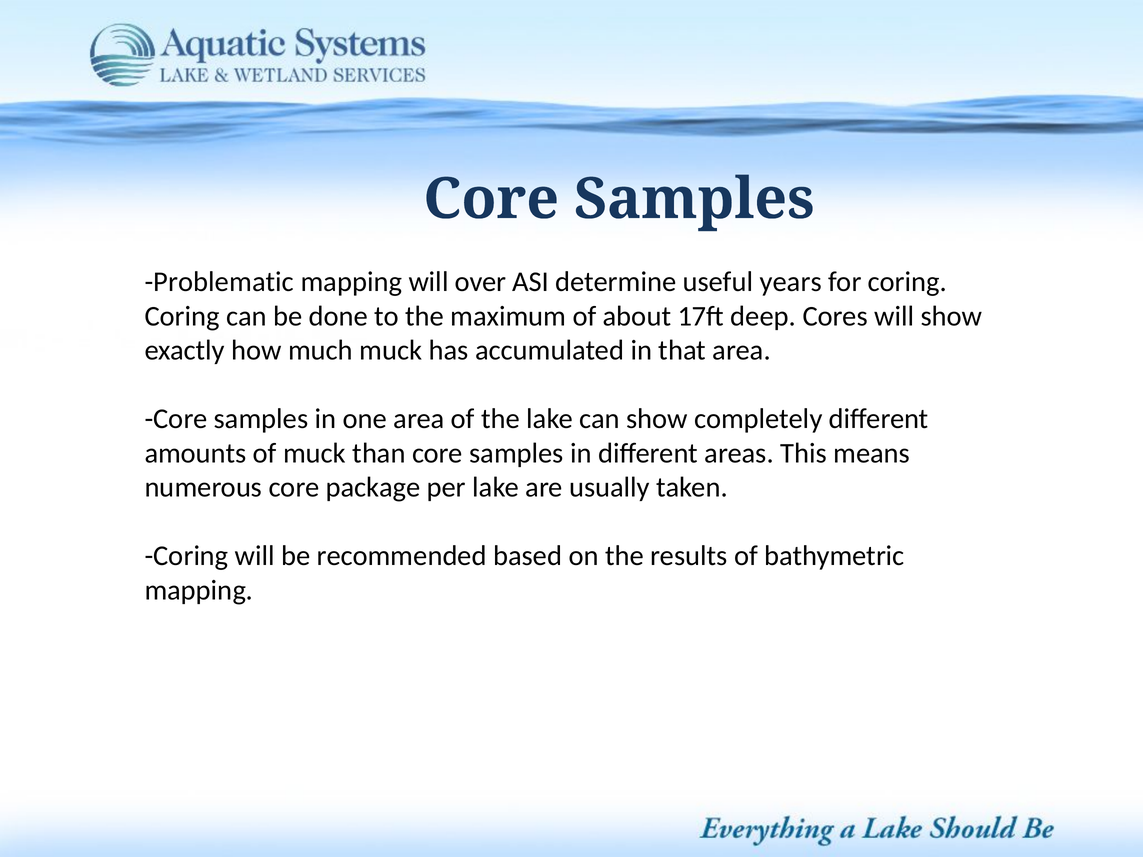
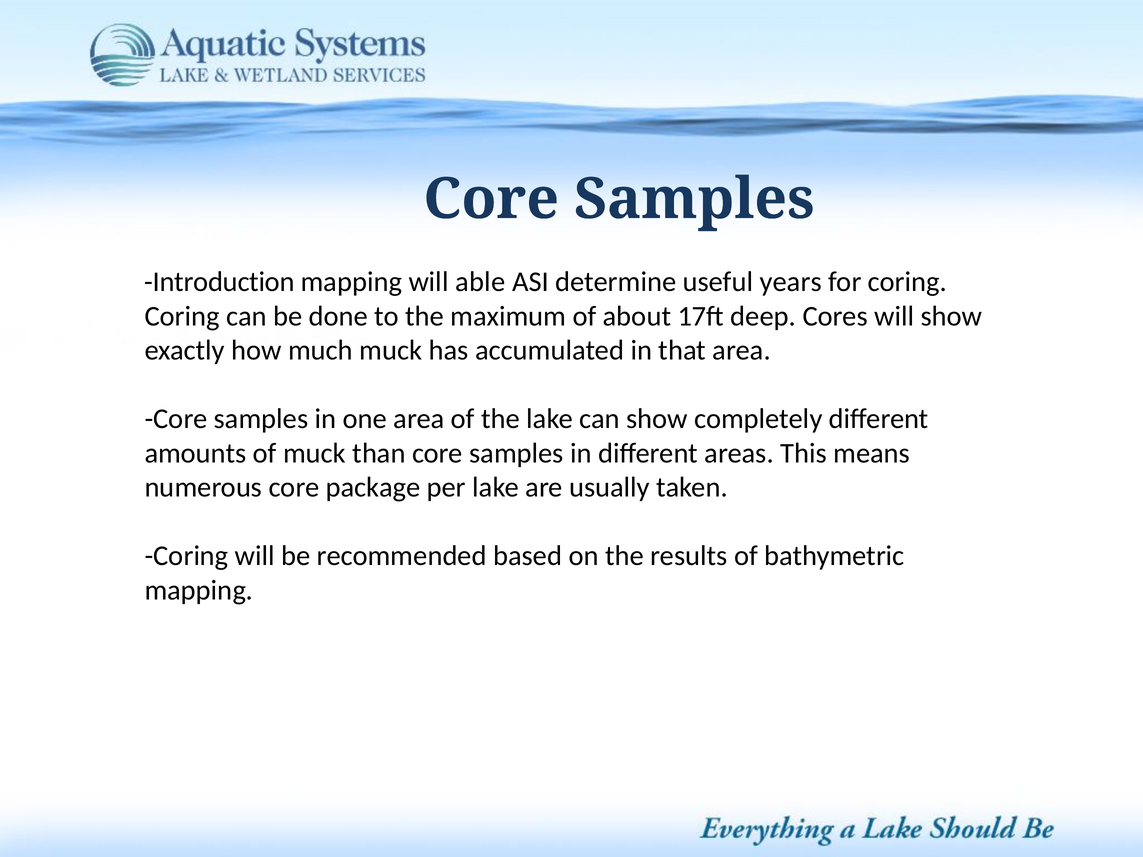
Problematic: Problematic -> Introduction
over: over -> able
